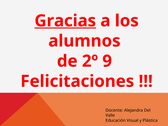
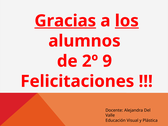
los underline: none -> present
